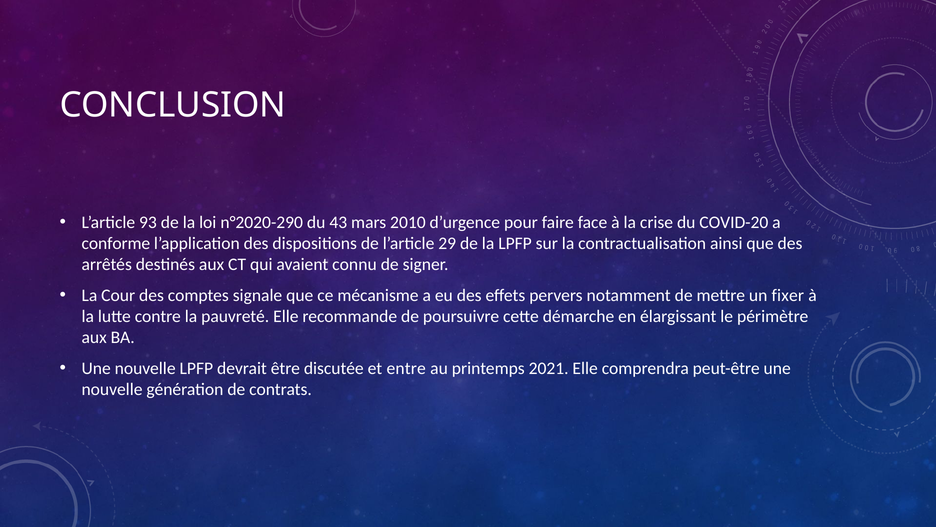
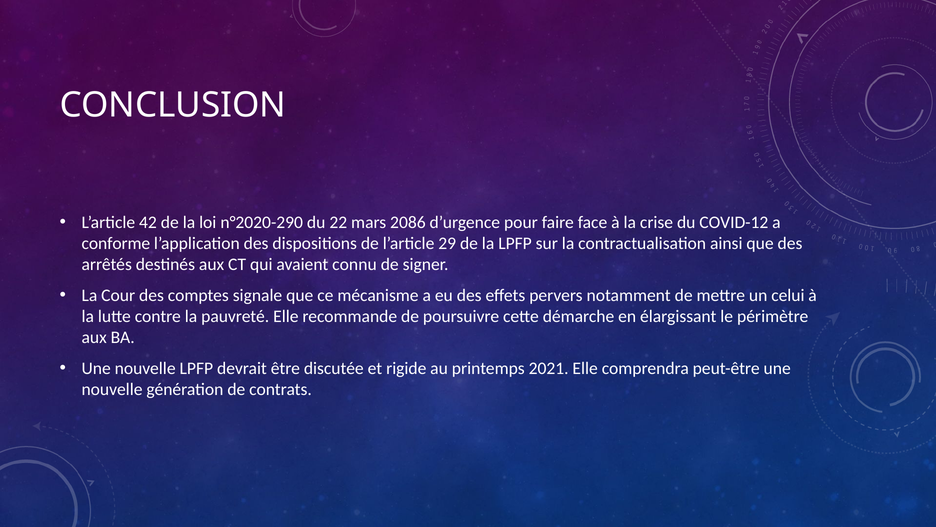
93: 93 -> 42
43: 43 -> 22
2010: 2010 -> 2086
COVID-20: COVID-20 -> COVID-12
fixer: fixer -> celui
entre: entre -> rigide
